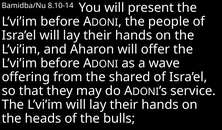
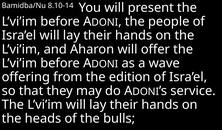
shared: shared -> edition
